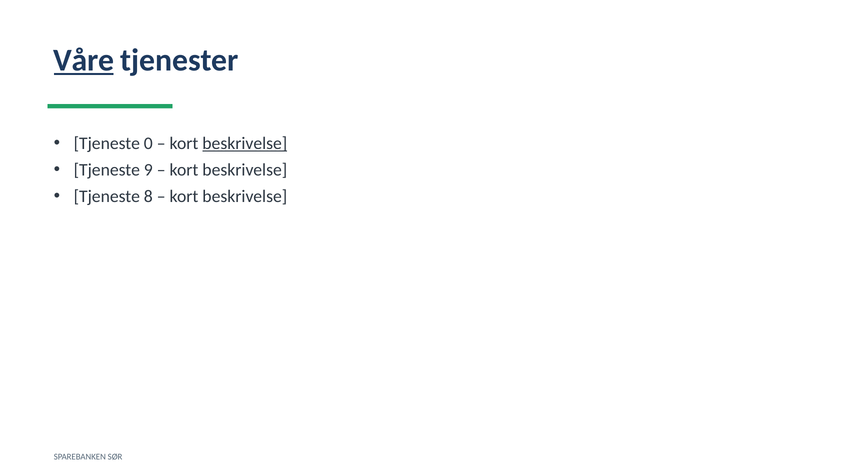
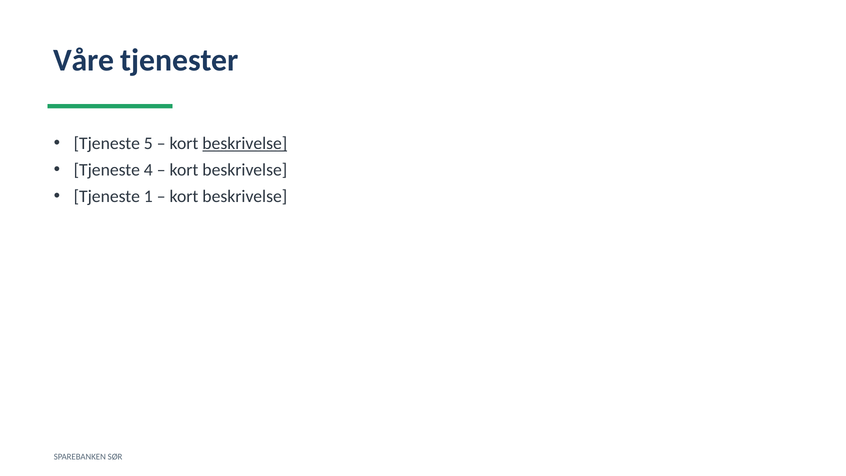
Våre underline: present -> none
0: 0 -> 5
9: 9 -> 4
8: 8 -> 1
